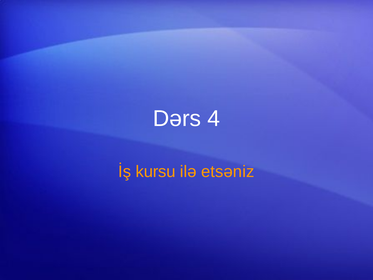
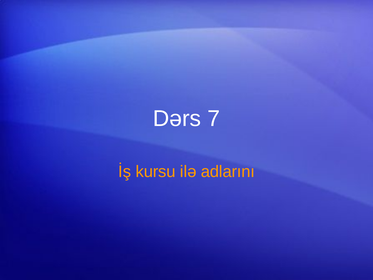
4: 4 -> 7
etsəniz: etsəniz -> adlarını
